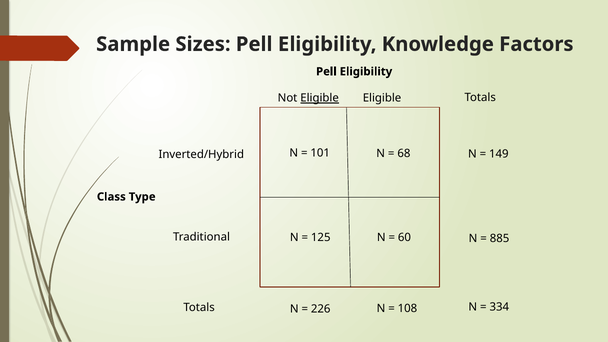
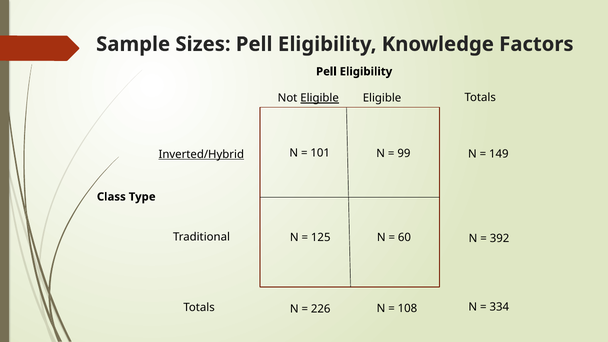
68: 68 -> 99
Inverted/Hybrid underline: none -> present
885: 885 -> 392
